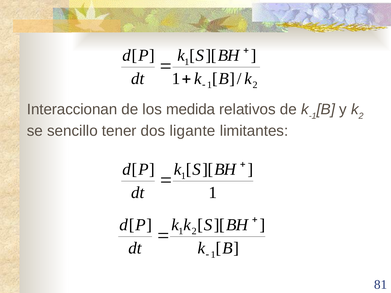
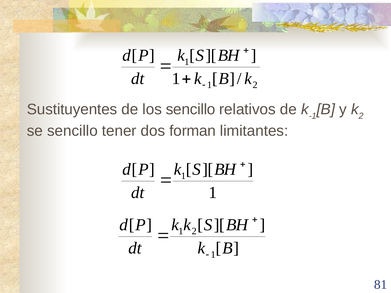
Interaccionan: Interaccionan -> Sustituyentes
los medida: medida -> sencillo
ligante: ligante -> forman
